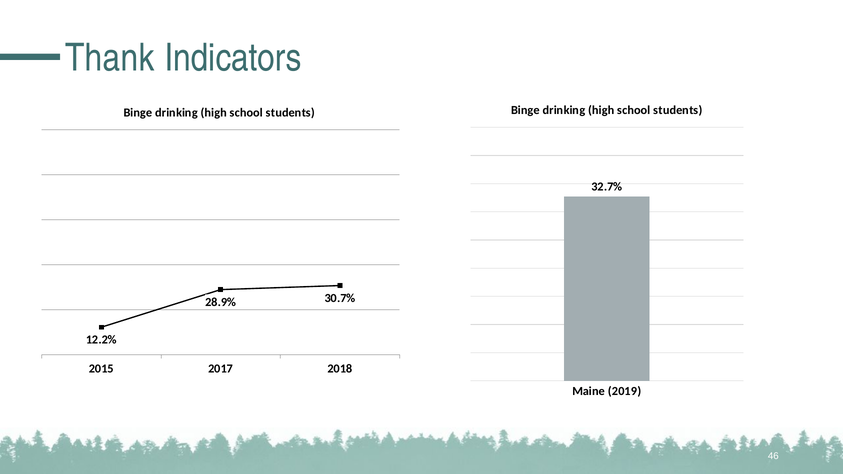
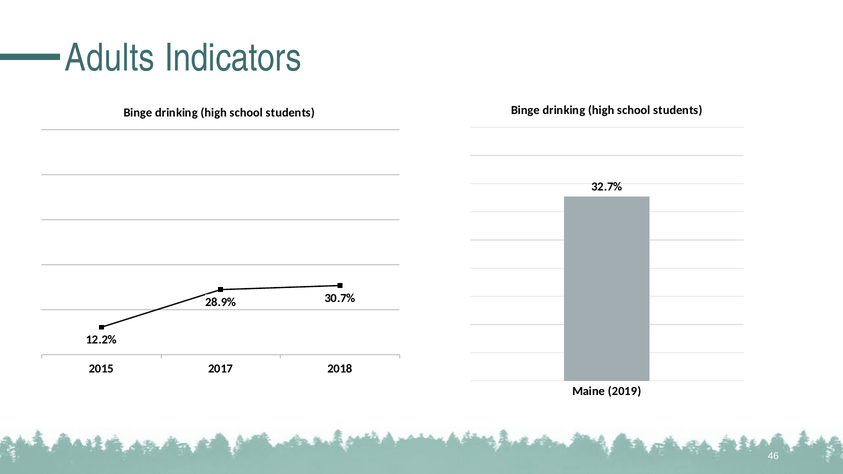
Thank: Thank -> Adults
